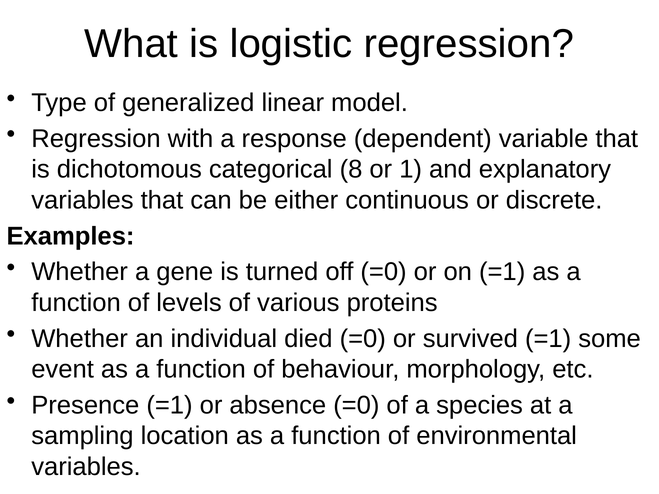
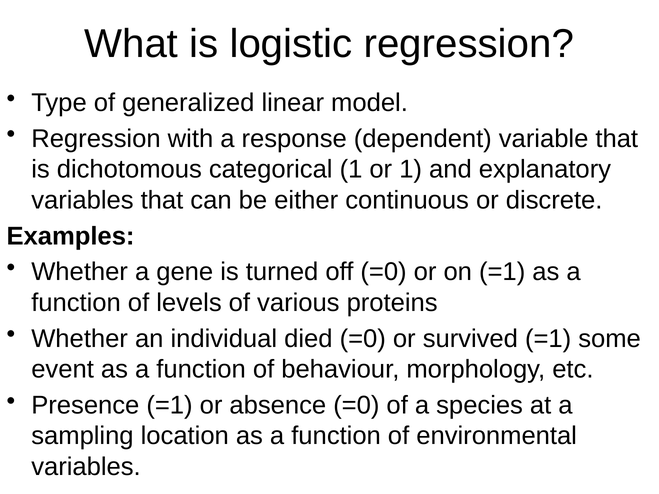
categorical 8: 8 -> 1
